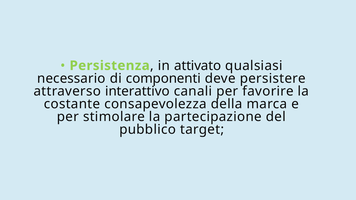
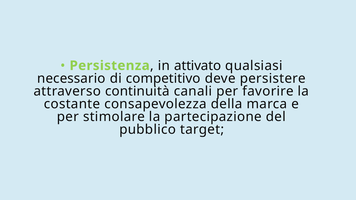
componenti: componenti -> competitivo
interattivo: interattivo -> continuità
